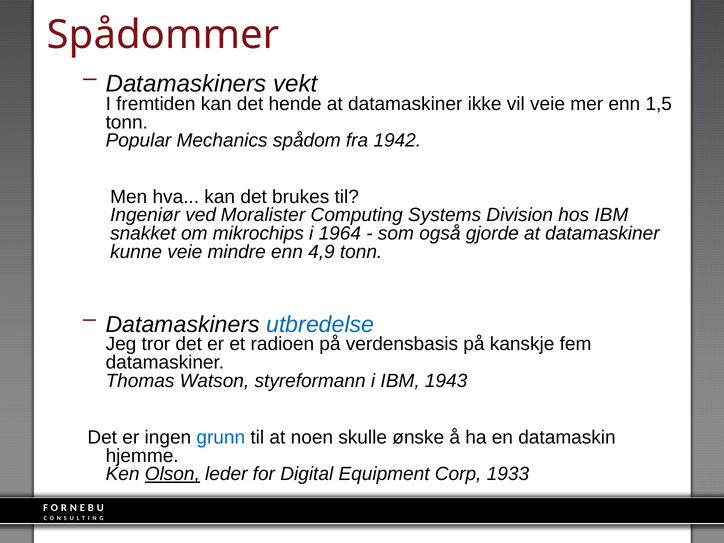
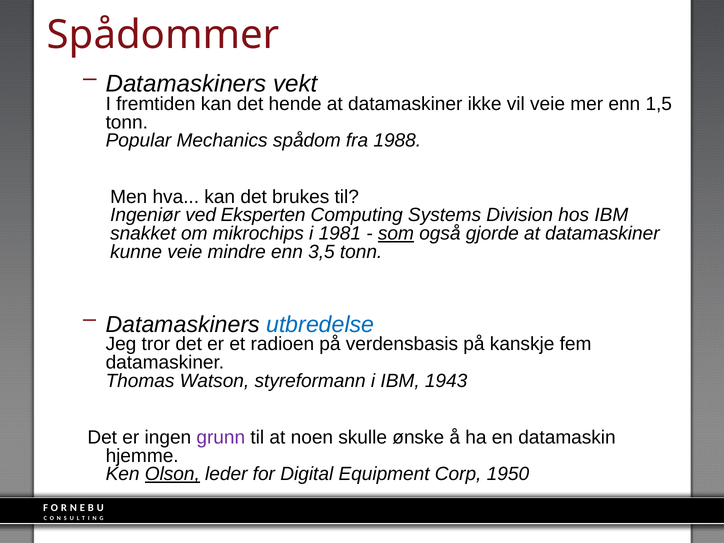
1942: 1942 -> 1988
Moralister: Moralister -> Eksperten
1964: 1964 -> 1981
som underline: none -> present
4,9: 4,9 -> 3,5
grunn colour: blue -> purple
1933: 1933 -> 1950
